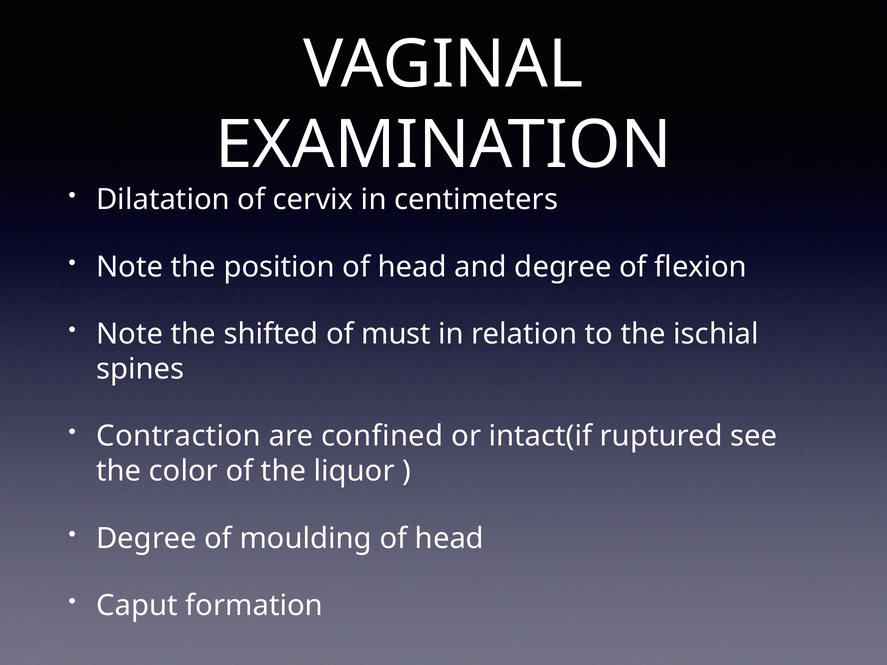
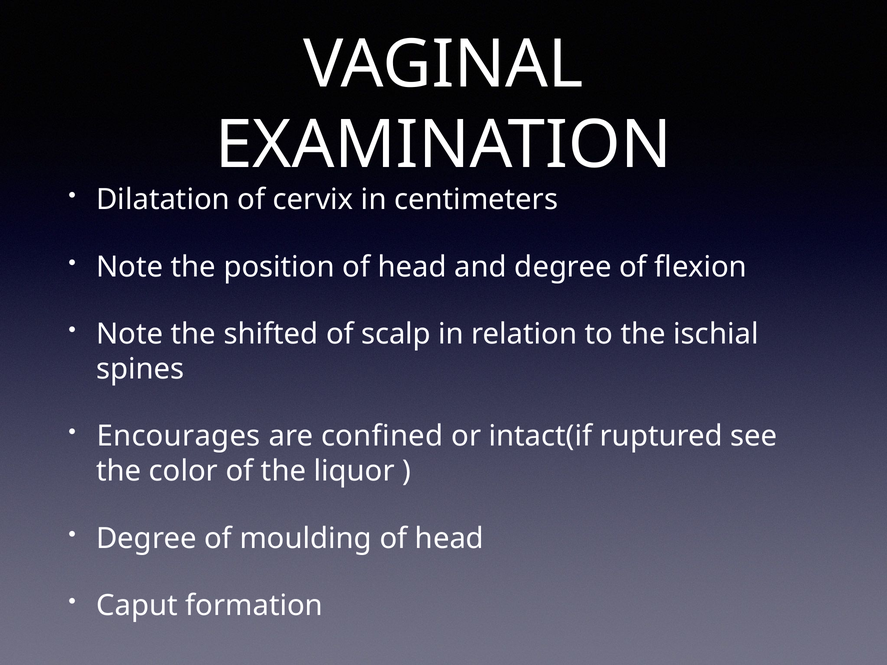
must: must -> scalp
Contraction: Contraction -> Encourages
